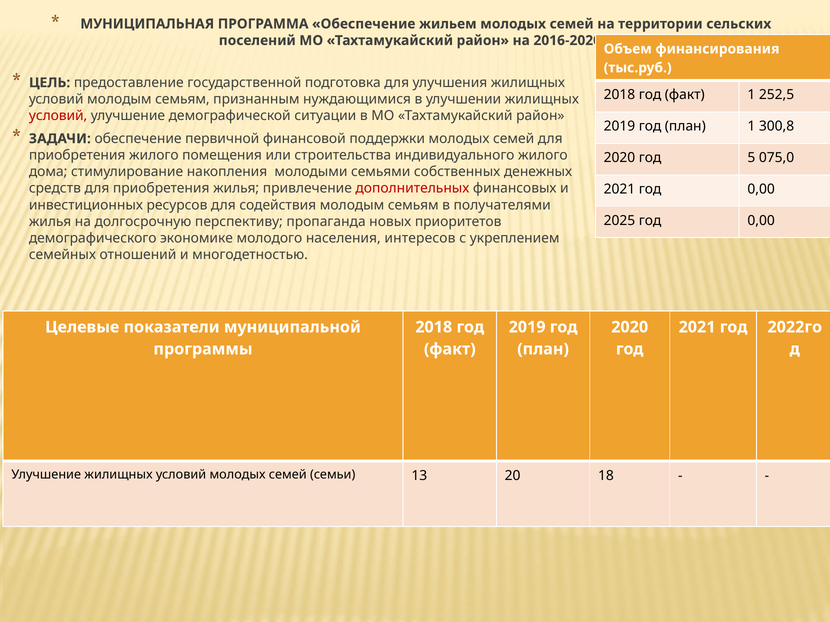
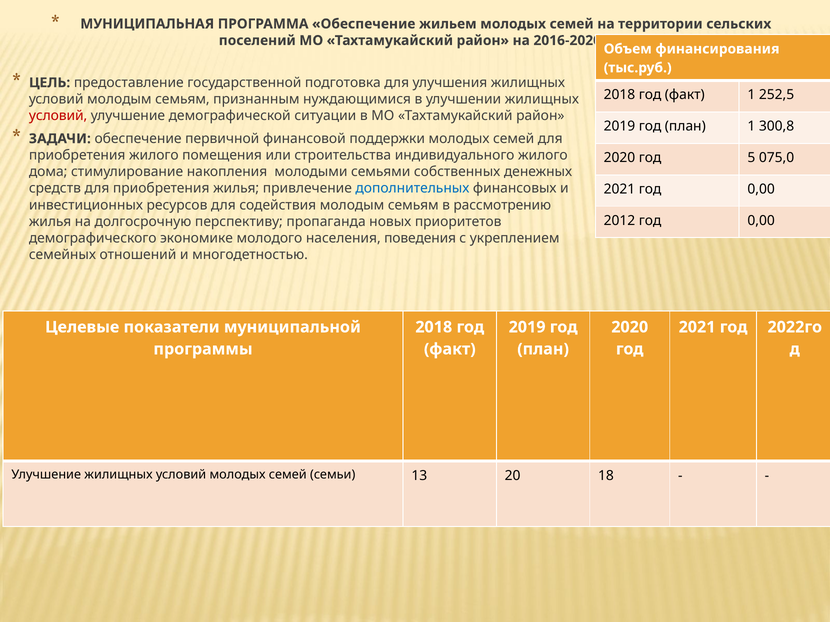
дополнительных colour: red -> blue
получателями: получателями -> рассмотрению
2025: 2025 -> 2012
интересов: интересов -> поведения
